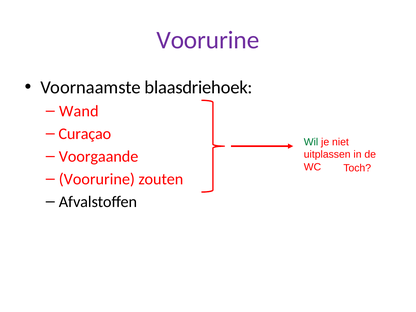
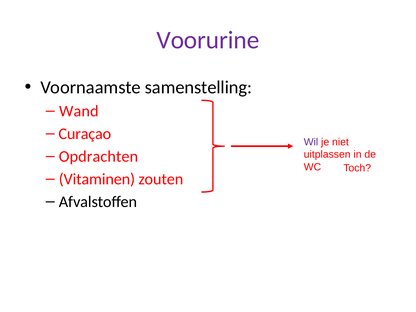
blaasdriehoek: blaasdriehoek -> samenstelling
Wil colour: green -> purple
Voorgaande: Voorgaande -> Opdrachten
Voorurine at (97, 179): Voorurine -> Vitaminen
